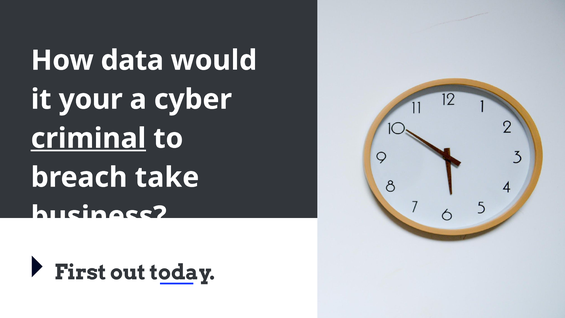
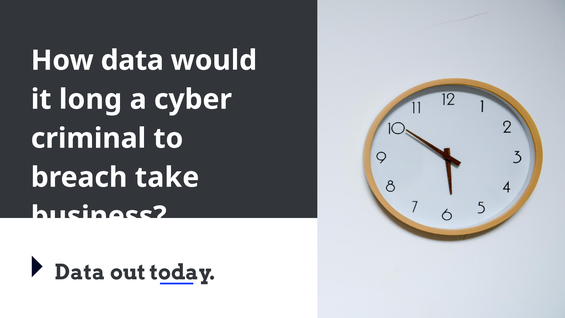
your: your -> long
criminal underline: present -> none
First at (80, 272): First -> Data
